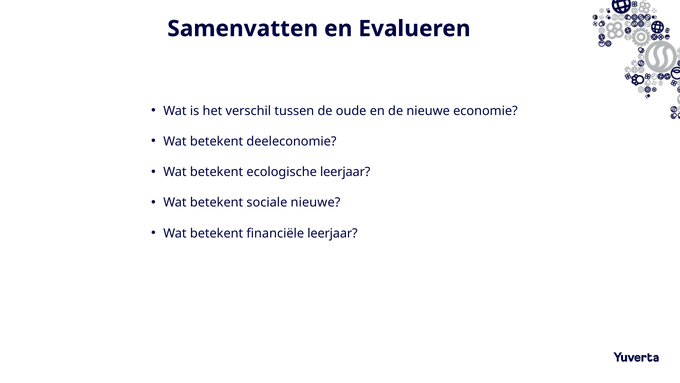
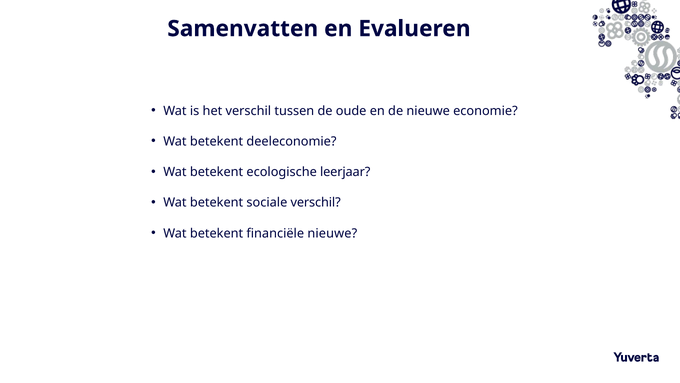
sociale nieuwe: nieuwe -> verschil
financiële leerjaar: leerjaar -> nieuwe
